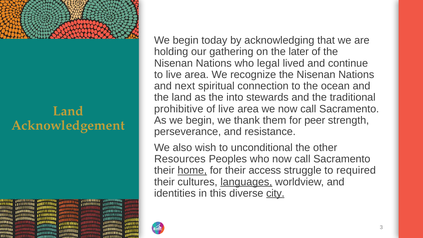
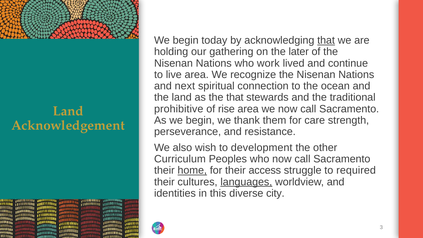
that at (326, 40) underline: none -> present
legal: legal -> work
the into: into -> that
of live: live -> rise
peer: peer -> care
unconditional: unconditional -> development
Resources: Resources -> Curriculum
city underline: present -> none
